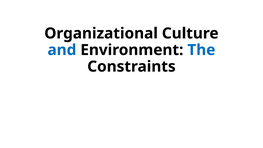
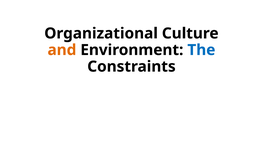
and colour: blue -> orange
